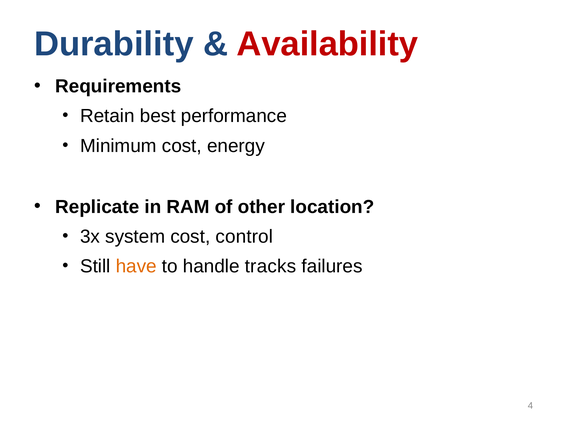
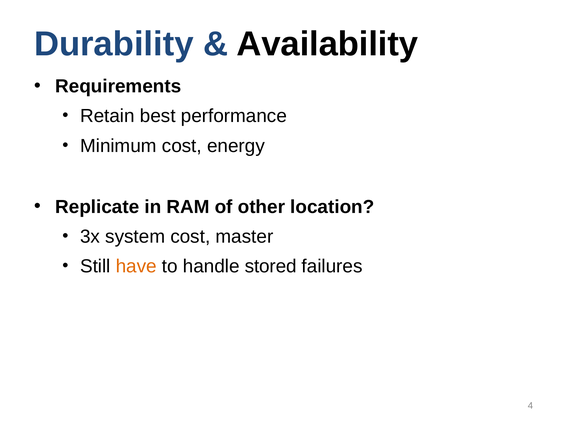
Availability colour: red -> black
control: control -> master
tracks: tracks -> stored
